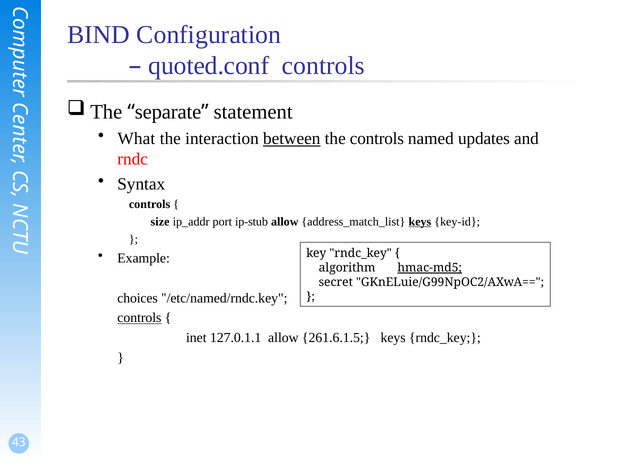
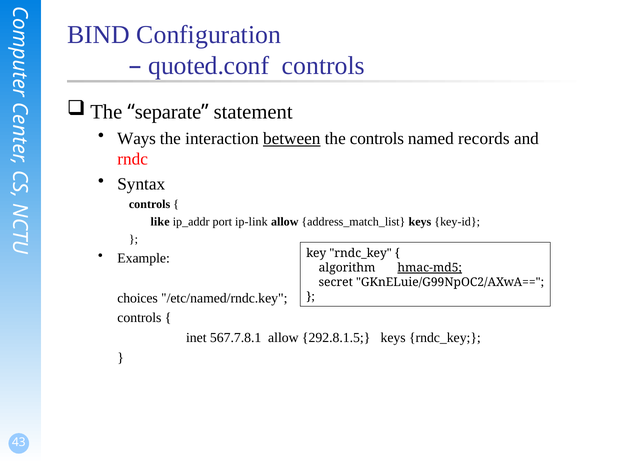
What: What -> Ways
updates: updates -> records
size: size -> like
ip-stub: ip-stub -> ip-link
keys at (420, 222) underline: present -> none
controls at (139, 318) underline: present -> none
127.0.1.1: 127.0.1.1 -> 567.7.8.1
261.6.1.5: 261.6.1.5 -> 292.8.1.5
